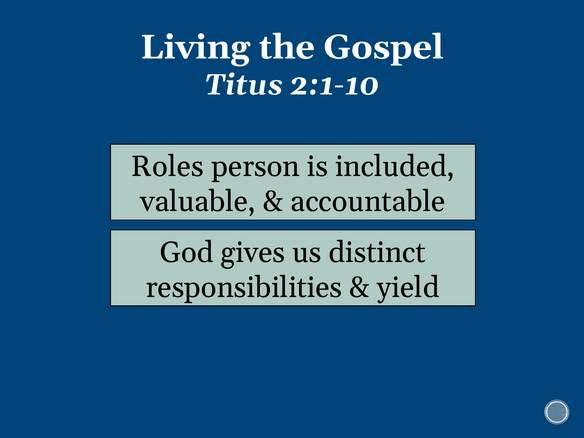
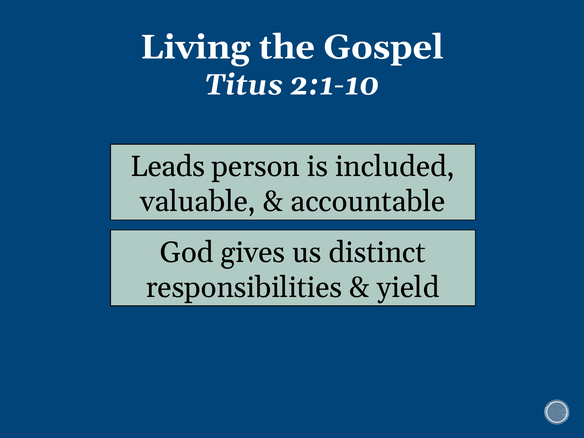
Roles: Roles -> Leads
